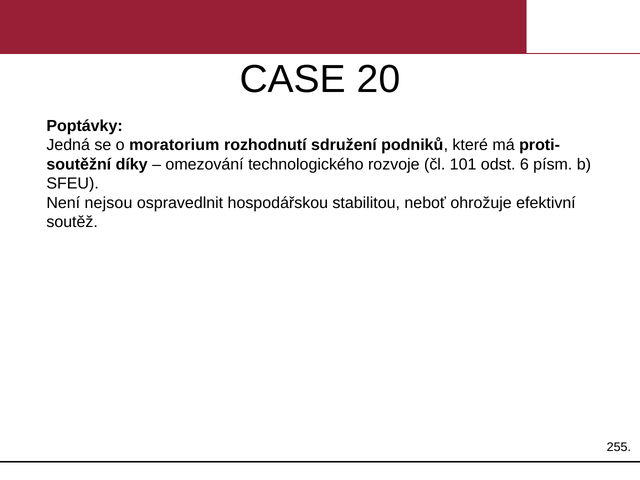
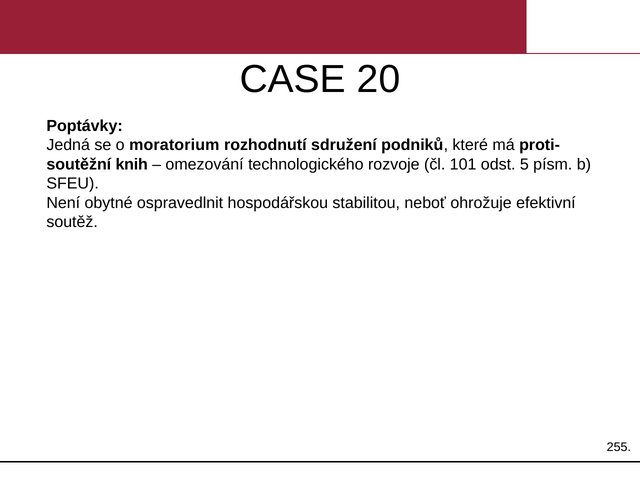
díky: díky -> knih
6: 6 -> 5
nejsou: nejsou -> obytné
